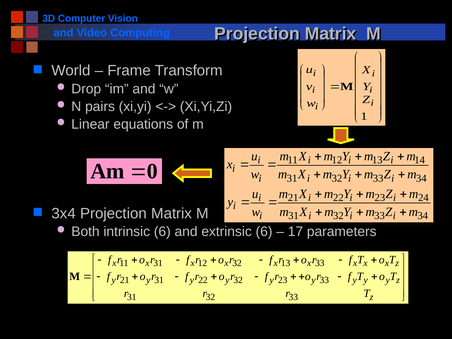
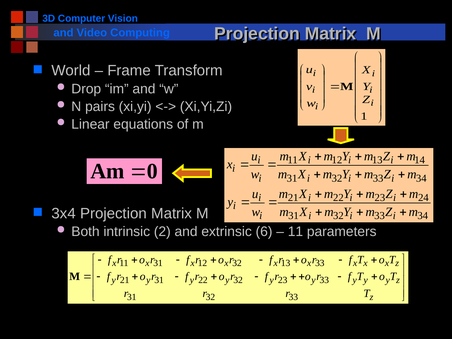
intrinsic 6: 6 -> 2
17 at (295, 232): 17 -> 11
